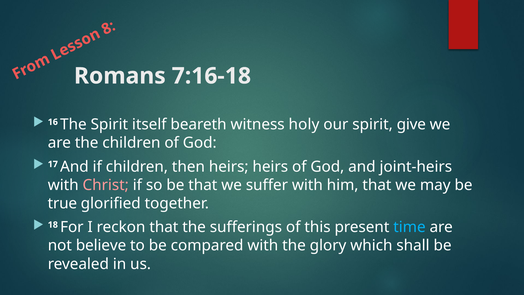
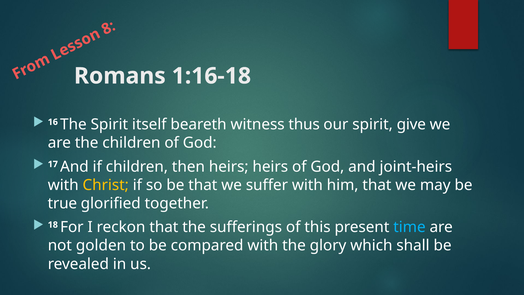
7:16-18: 7:16-18 -> 1:16-18
holy: holy -> thus
Christ colour: pink -> yellow
believe: believe -> golden
